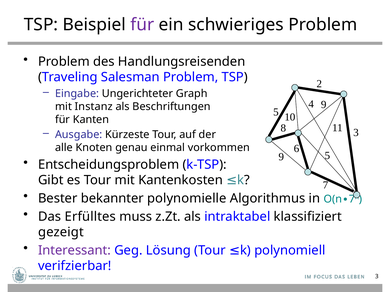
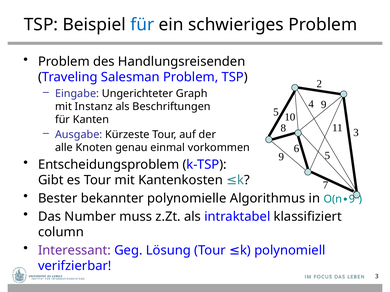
für at (142, 25) colour: purple -> blue
7 at (352, 199): 7 -> 9
Erfülltes: Erfülltes -> Number
gezeigt: gezeigt -> column
